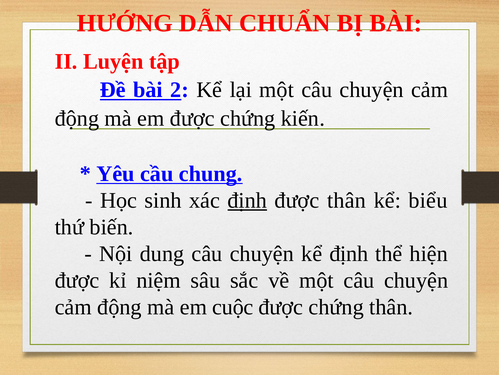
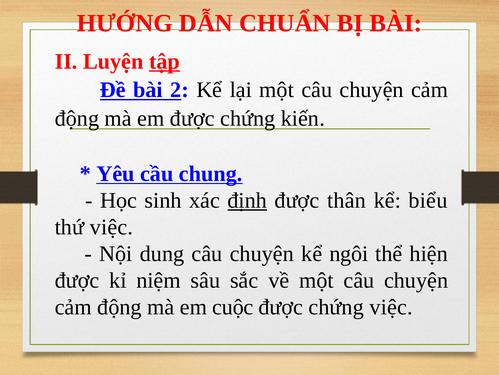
tập underline: none -> present
thứ biến: biến -> việc
kể định: định -> ngôi
chứng thân: thân -> việc
